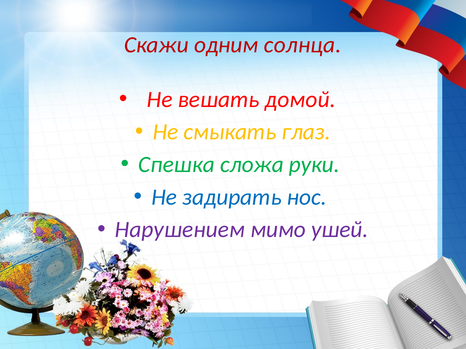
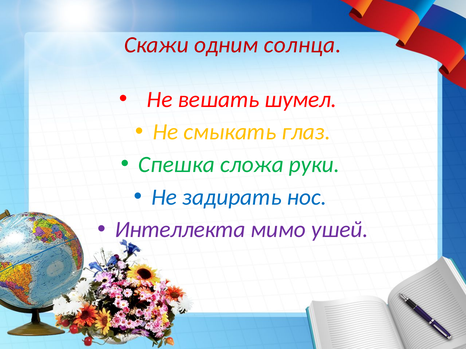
домой: домой -> шумел
Нарушением: Нарушением -> Интеллекта
